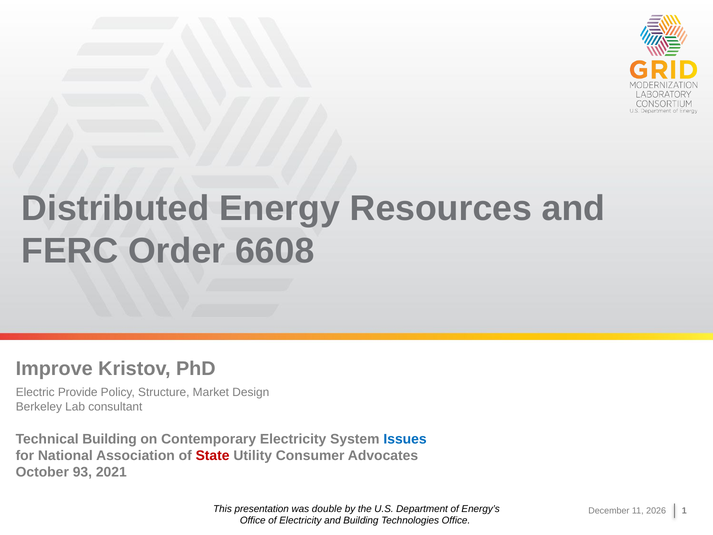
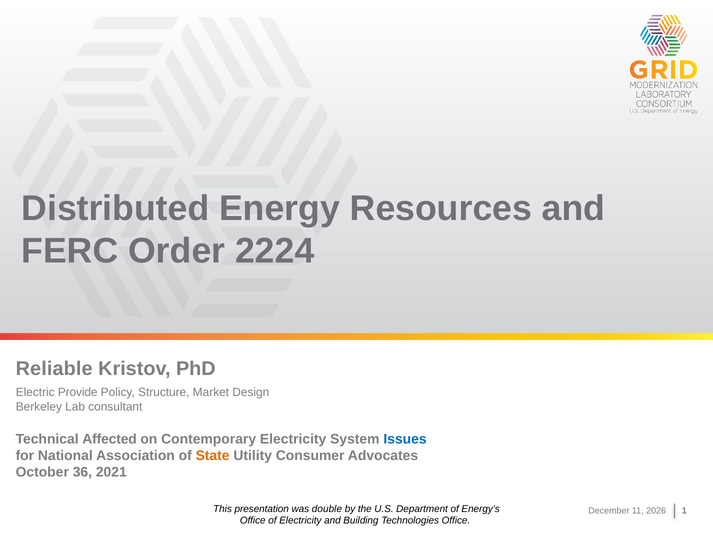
6608: 6608 -> 2224
Improve: Improve -> Reliable
Technical Building: Building -> Affected
State colour: red -> orange
93: 93 -> 36
